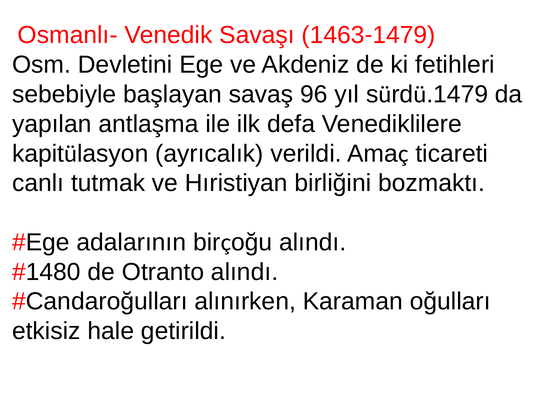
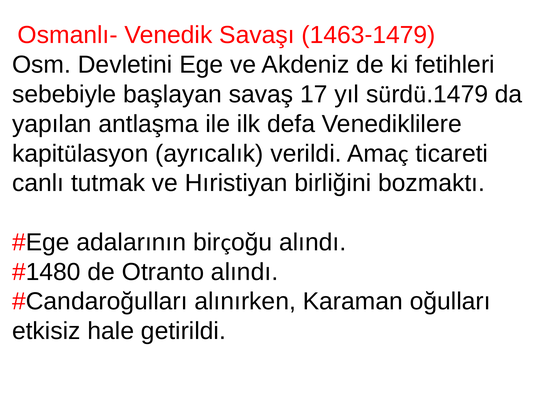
96: 96 -> 17
